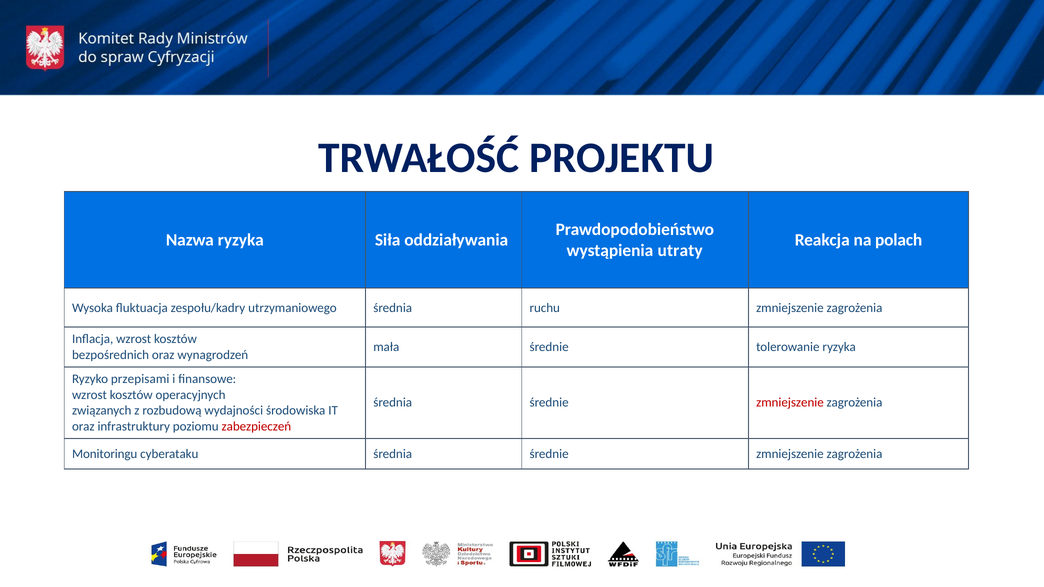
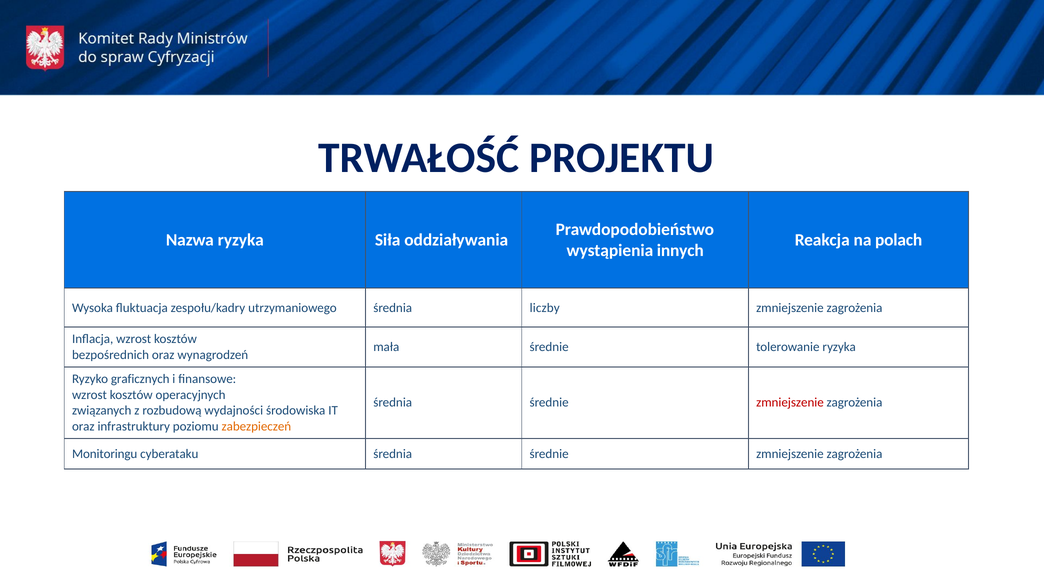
utraty: utraty -> innych
ruchu: ruchu -> liczby
przepisami: przepisami -> graficznych
zabezpieczeń colour: red -> orange
